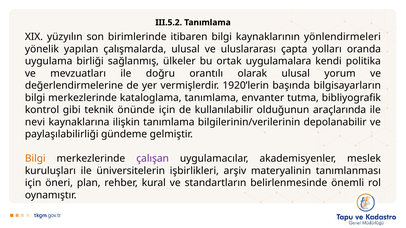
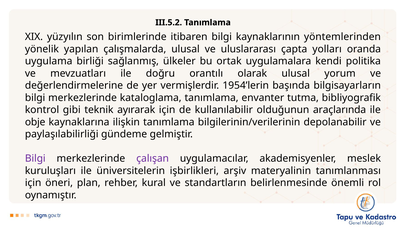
yönlendirmeleri: yönlendirmeleri -> yöntemlerinden
1920’lerin: 1920’lerin -> 1954’lerin
önünde: önünde -> ayırarak
nevi: nevi -> obje
Bilgi at (35, 159) colour: orange -> purple
